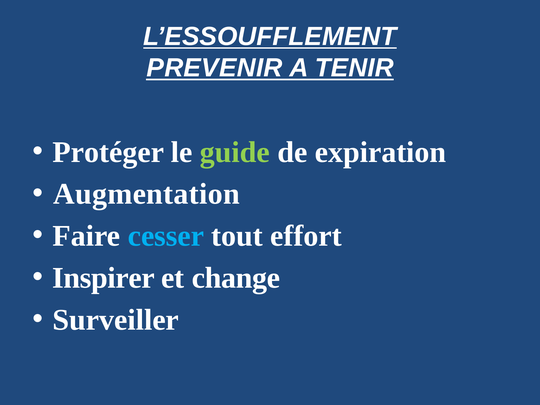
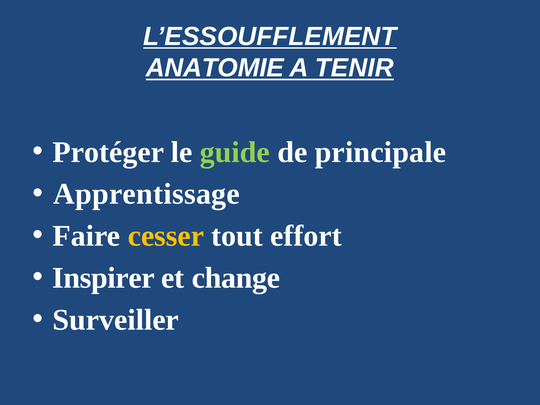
PREVENIR: PREVENIR -> ANATOMIE
expiration: expiration -> principale
Augmentation: Augmentation -> Apprentissage
cesser colour: light blue -> yellow
